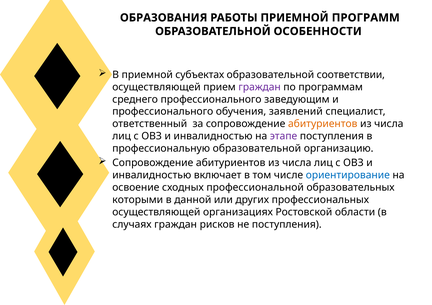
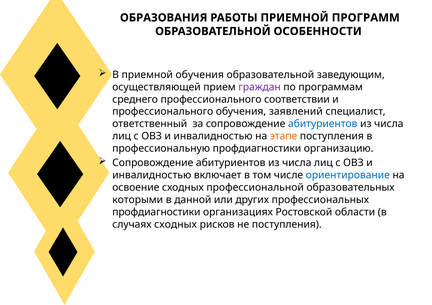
приемной субъектах: субъектах -> обучения
соответствии: соответствии -> заведующим
заведующим: заведующим -> соответствии
абитуриентов at (323, 124) colour: orange -> blue
этапе colour: purple -> orange
профессиональную образовательной: образовательной -> профдиагностики
осуществляющей at (156, 212): осуществляющей -> профдиагностики
случаях граждан: граждан -> сходных
